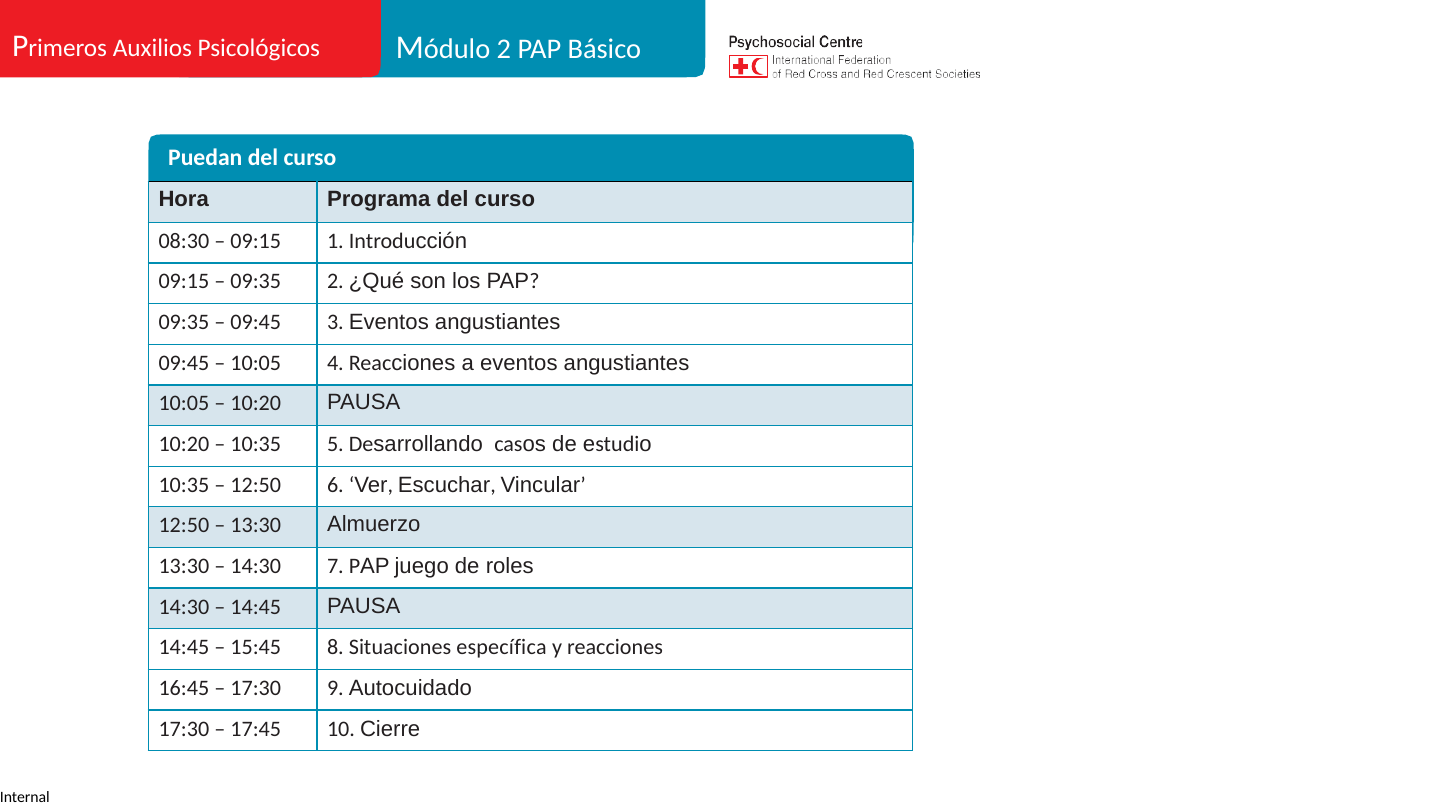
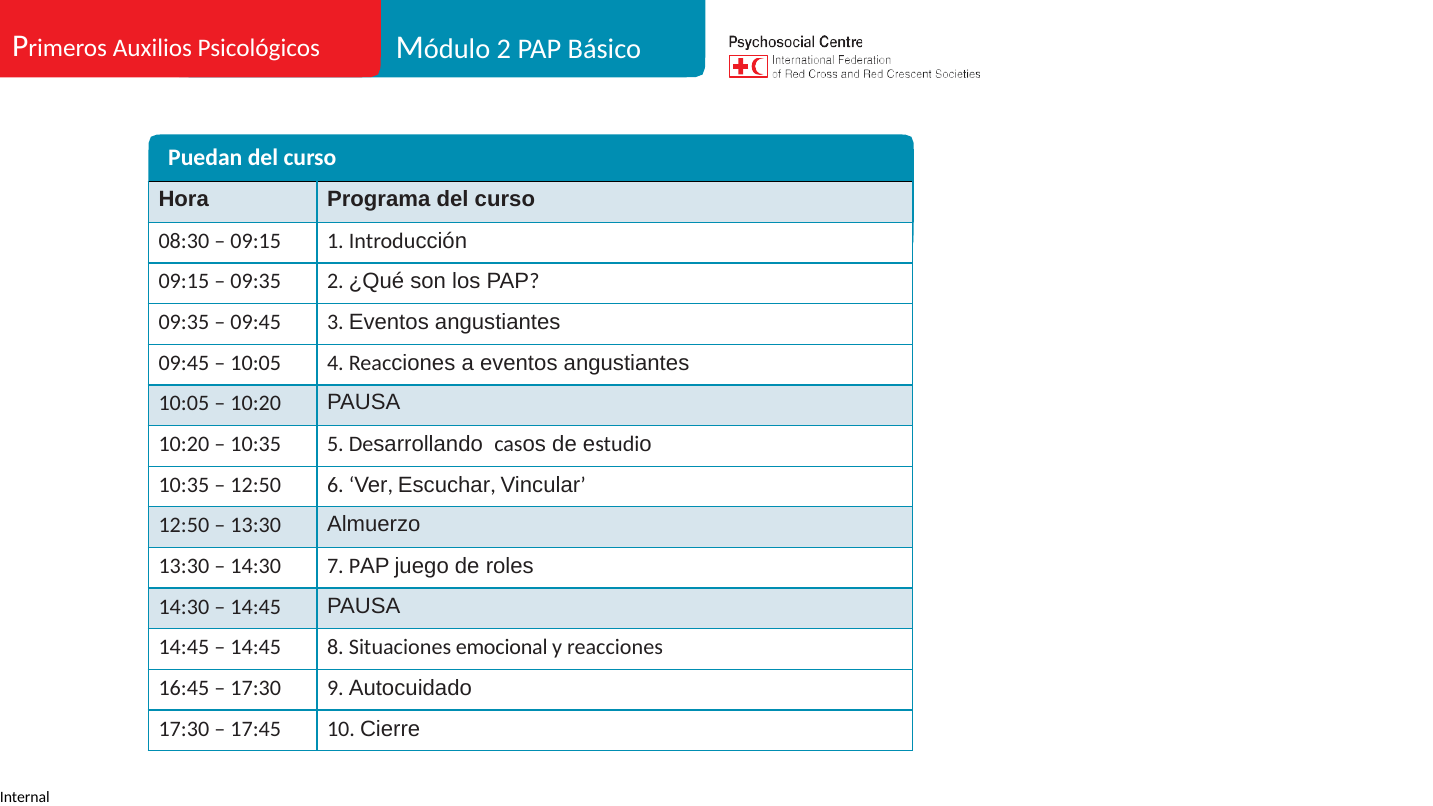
15:45 at (256, 648): 15:45 -> 14:45
específica: específica -> emocional
